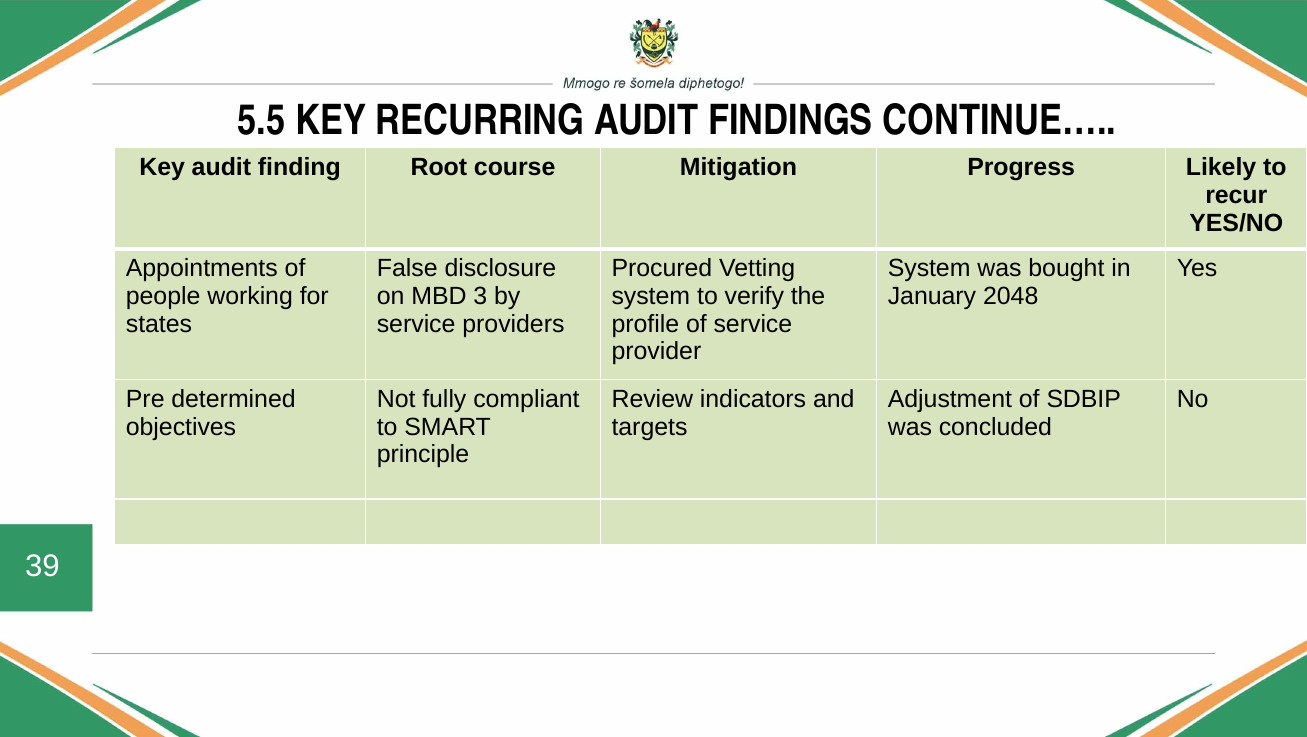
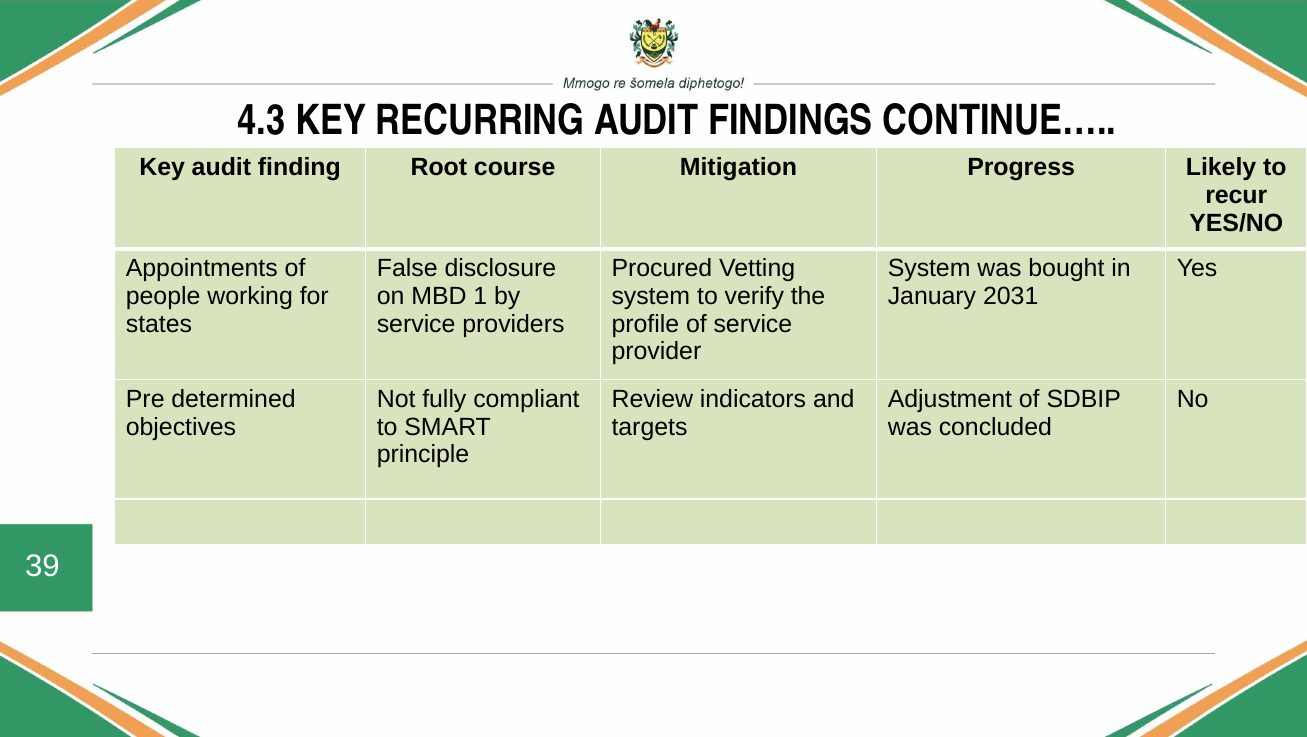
5.5: 5.5 -> 4.3
3: 3 -> 1
2048: 2048 -> 2031
